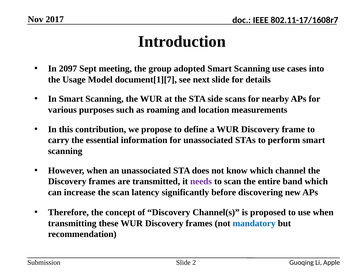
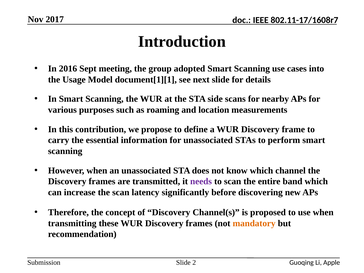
2097: 2097 -> 2016
document[1][7: document[1][7 -> document[1][1
mandatory colour: blue -> orange
